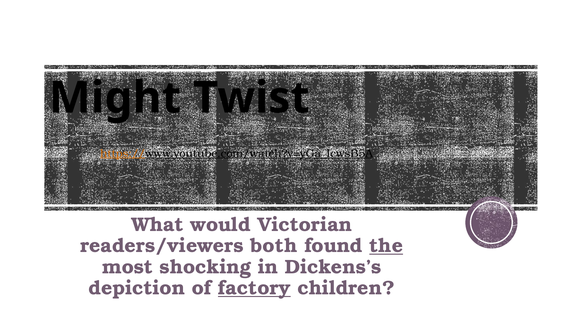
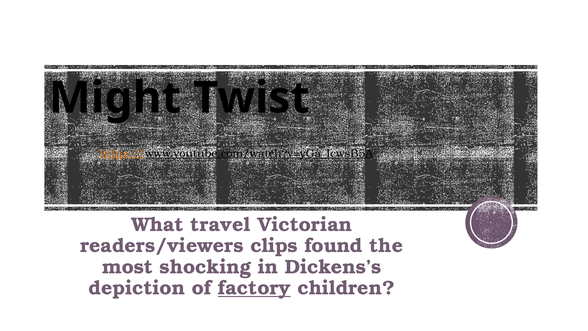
would: would -> travel
both: both -> clips
the underline: present -> none
